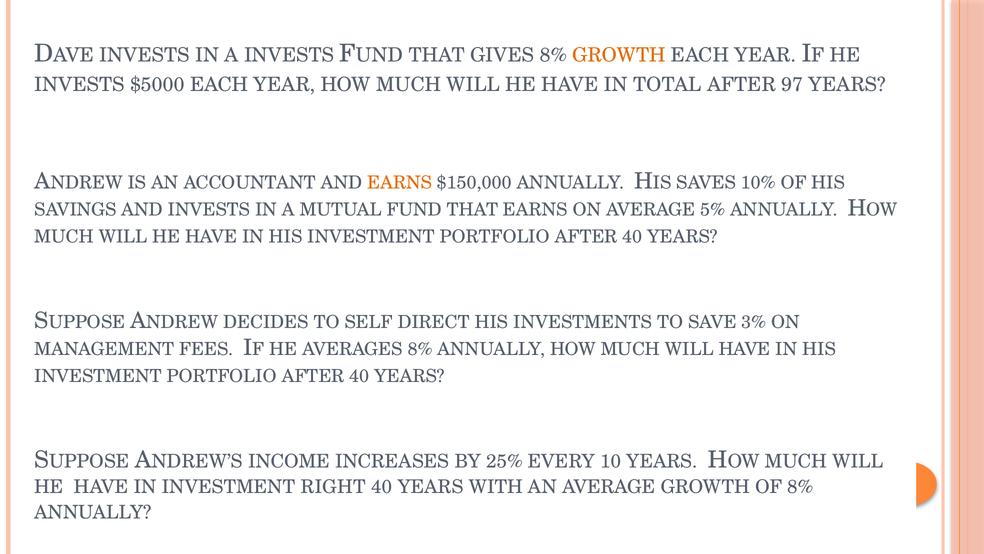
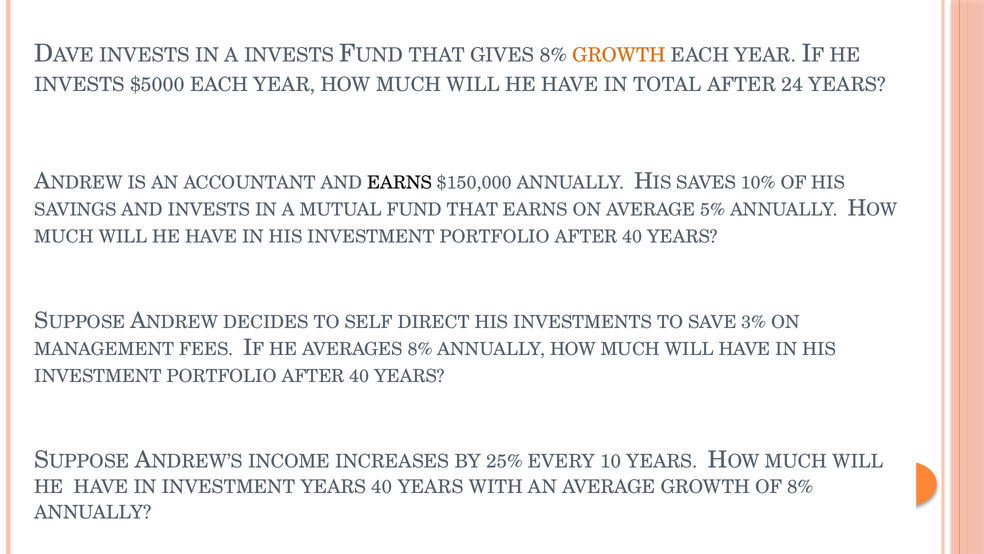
97: 97 -> 24
EARNS at (400, 182) colour: orange -> black
INVESTMENT RIGHT: RIGHT -> YEARS
